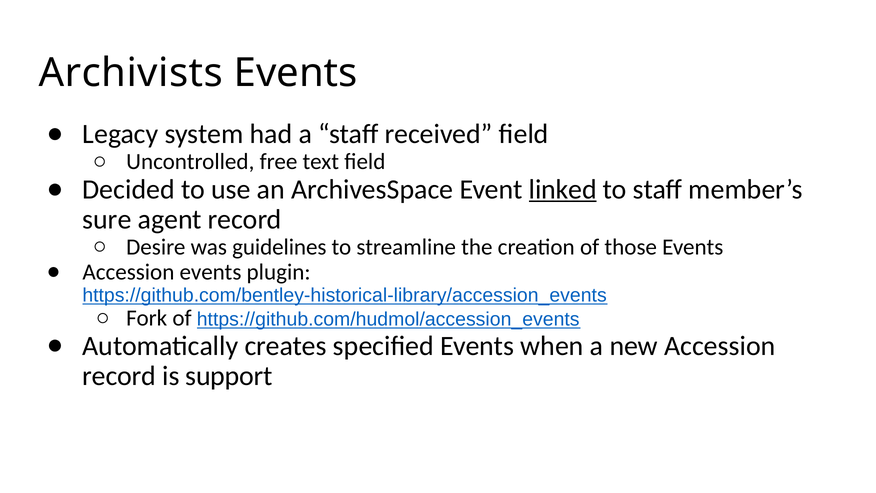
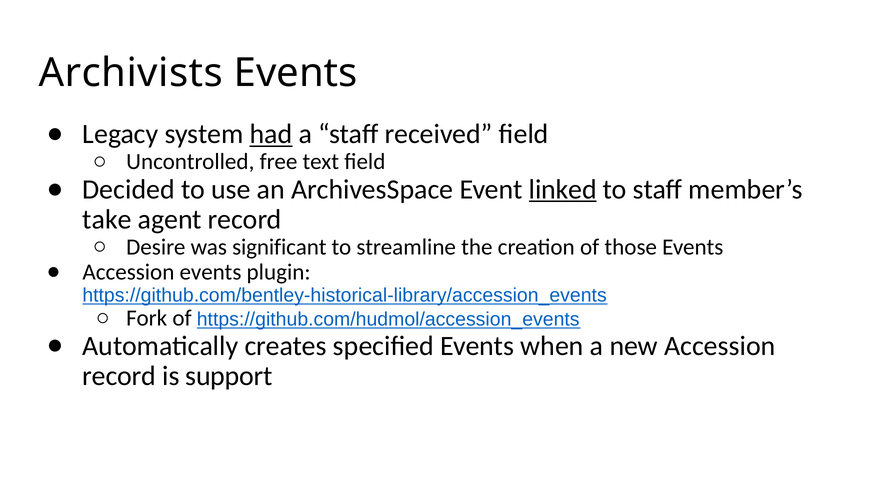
had underline: none -> present
sure: sure -> take
guidelines: guidelines -> significant
